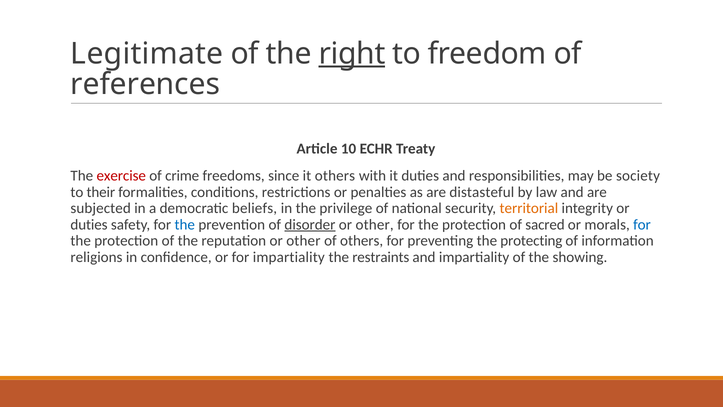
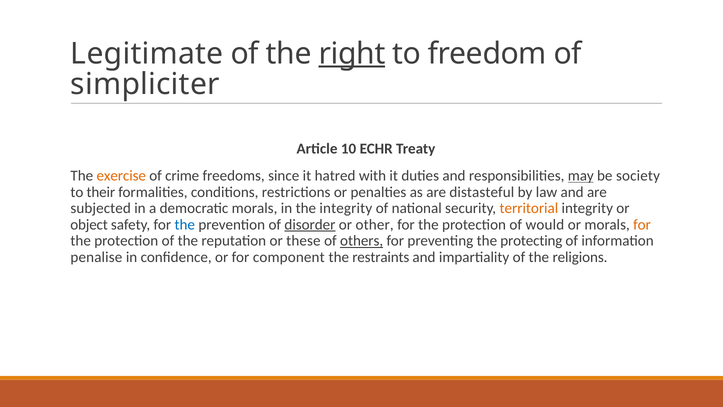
references: references -> simpliciter
exercise colour: red -> orange
it others: others -> hatred
may underline: none -> present
democratic beliefs: beliefs -> morals
the privilege: privilege -> integrity
duties at (89, 224): duties -> object
sacred: sacred -> would
for at (642, 224) colour: blue -> orange
reputation or other: other -> these
others at (362, 241) underline: none -> present
religions: religions -> penalise
for impartiality: impartiality -> component
showing: showing -> religions
